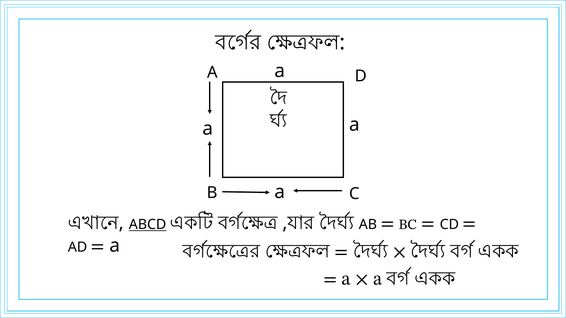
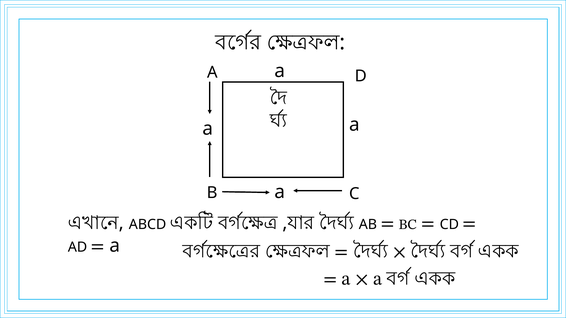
ABCD underline: present -> none
